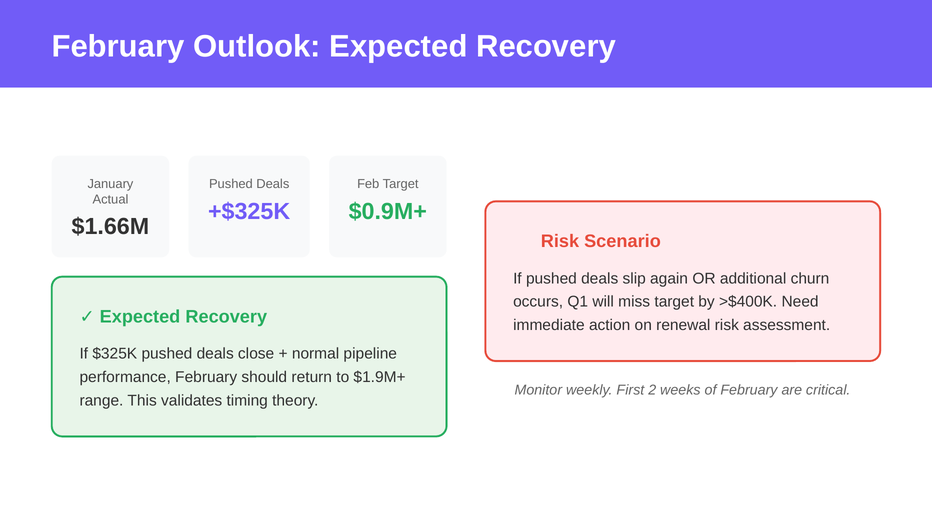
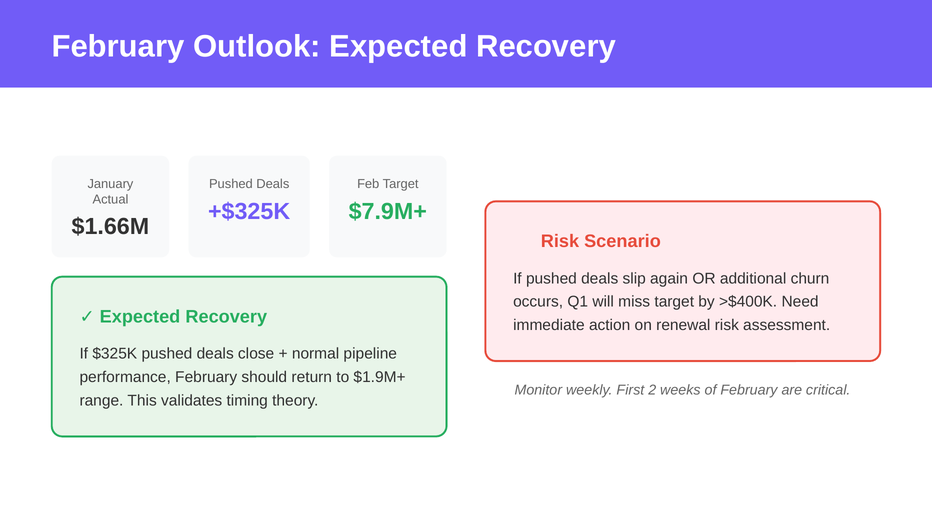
$0.9M+: $0.9M+ -> $7.9M+
